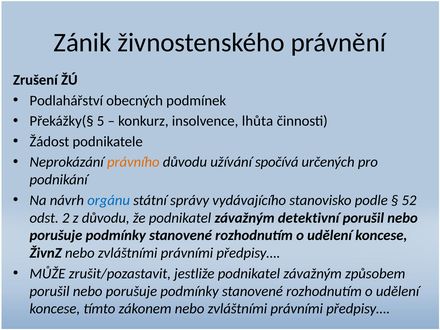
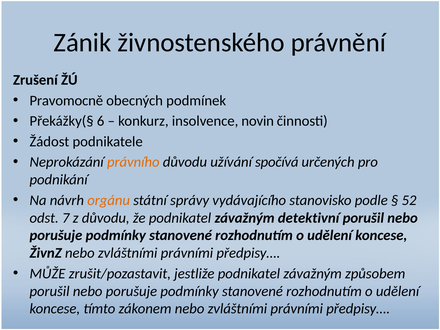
Podlahářství: Podlahářství -> Pravomocně
5: 5 -> 6
lhůta: lhůta -> novin
orgánu colour: blue -> orange
2: 2 -> 7
